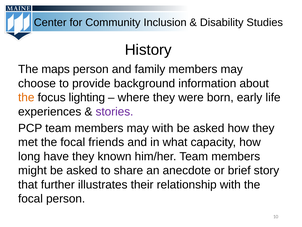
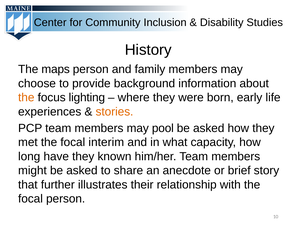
stories colour: purple -> orange
may with: with -> pool
friends: friends -> interim
